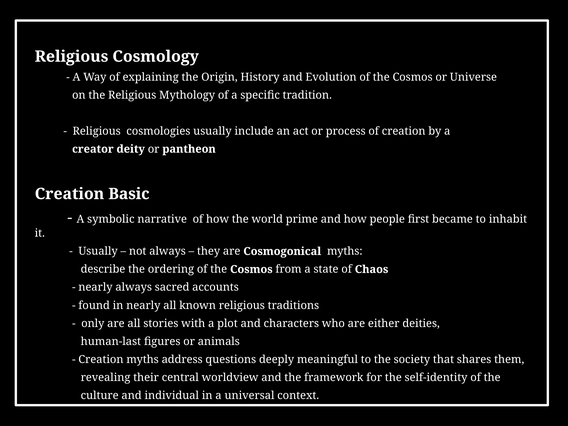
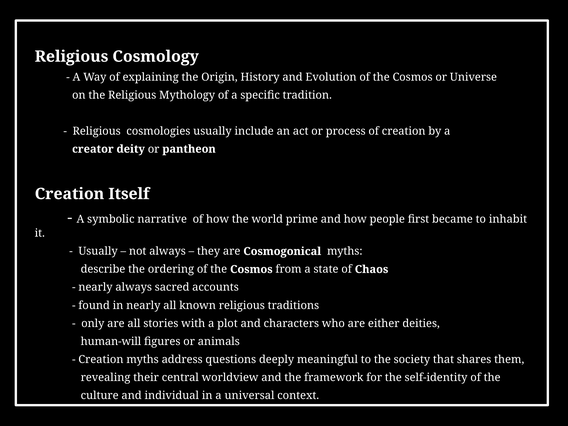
Basic: Basic -> Itself
human-last: human-last -> human-will
